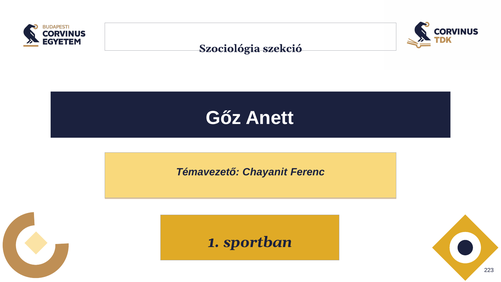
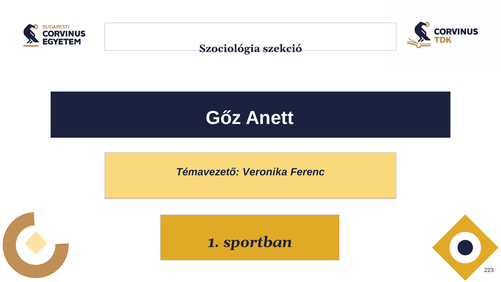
Chayanit: Chayanit -> Veronika
